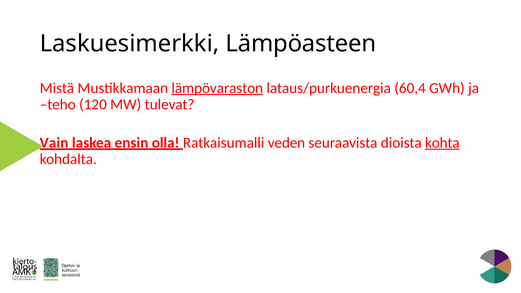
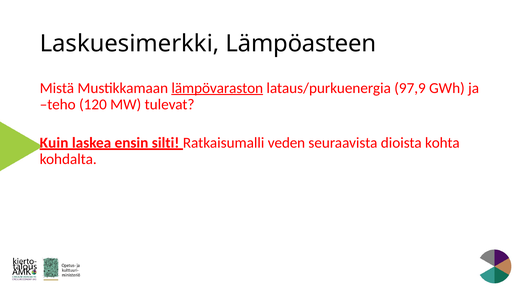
60,4: 60,4 -> 97,9
Vain: Vain -> Kuin
olla: olla -> silti
kohta underline: present -> none
